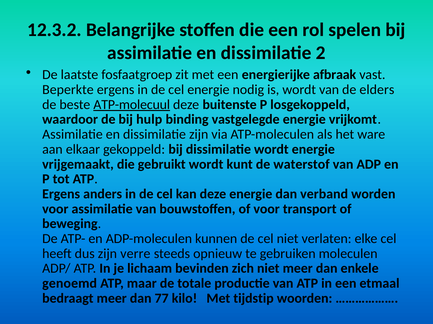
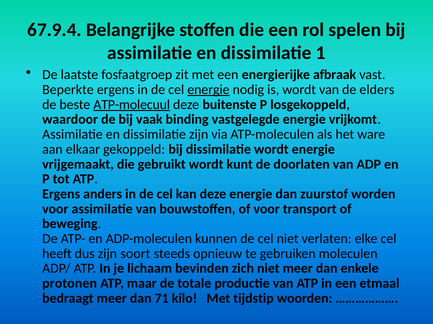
12.3.2: 12.3.2 -> 67.9.4
2: 2 -> 1
energie at (208, 90) underline: none -> present
hulp: hulp -> vaak
waterstof: waterstof -> doorlaten
verband: verband -> zuurstof
verre: verre -> soort
genoemd: genoemd -> protonen
77: 77 -> 71
